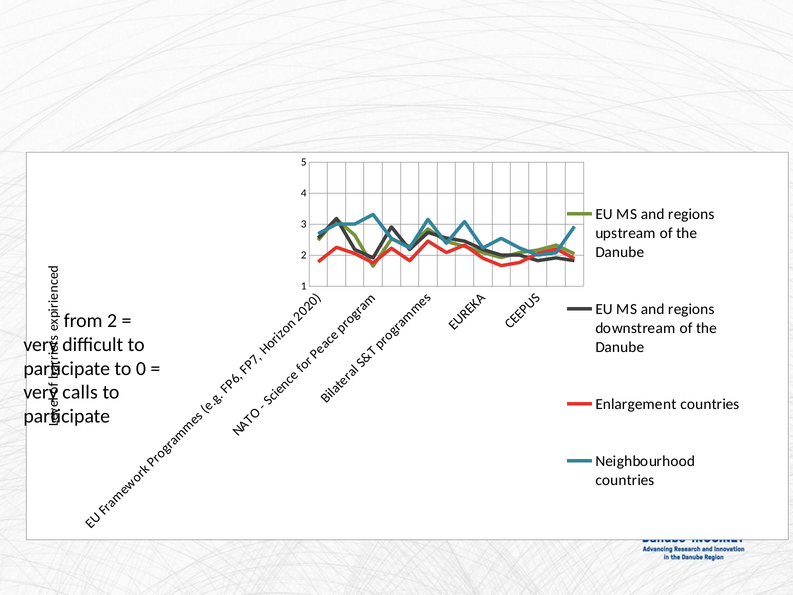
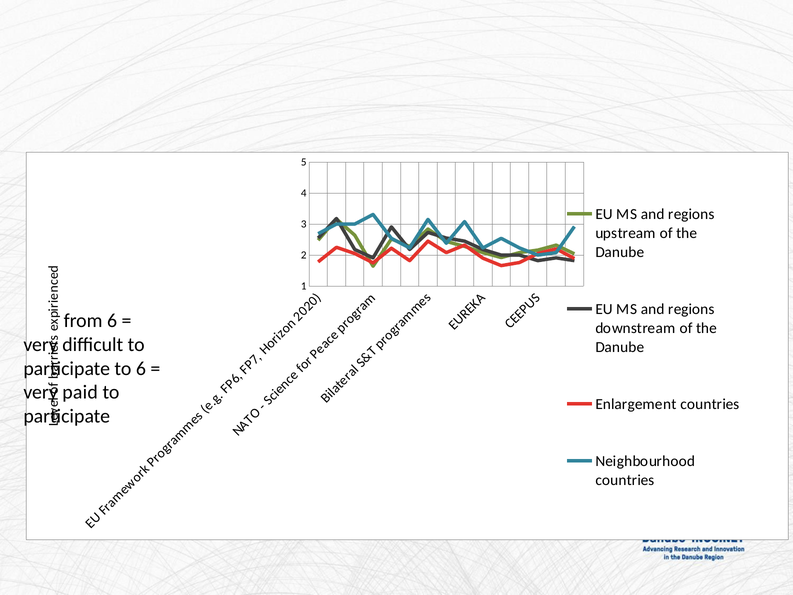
from 2: 2 -> 6
to 0: 0 -> 6
calls: calls -> paid
